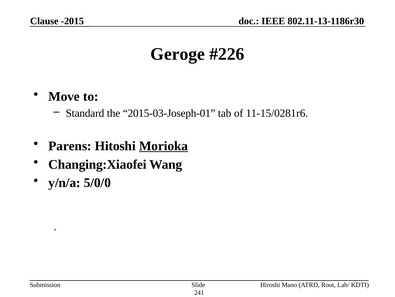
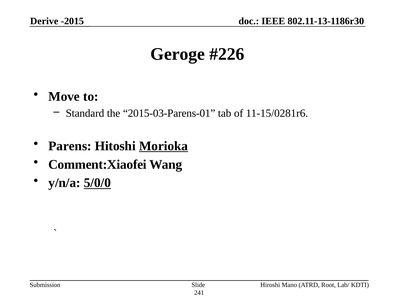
Clause: Clause -> Derive
2015-03-Joseph-01: 2015-03-Joseph-01 -> 2015-03-Parens-01
Changing:Xiaofei: Changing:Xiaofei -> Comment:Xiaofei
5/0/0 underline: none -> present
